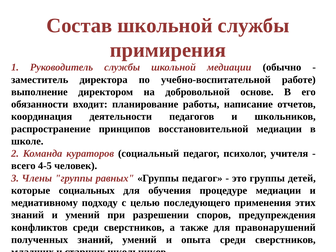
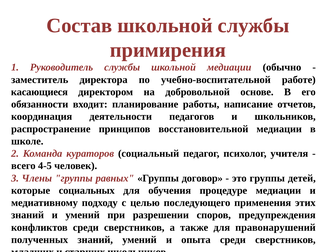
выполнение: выполнение -> касающиеся
Группы педагог: педагог -> договор
